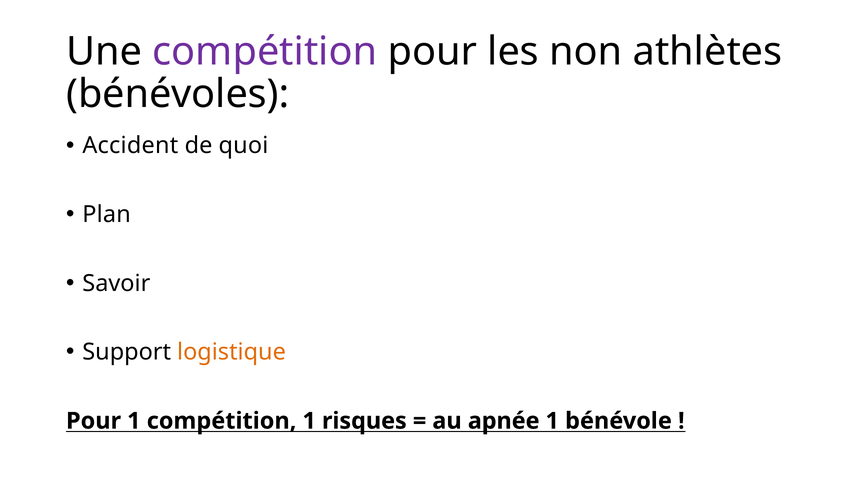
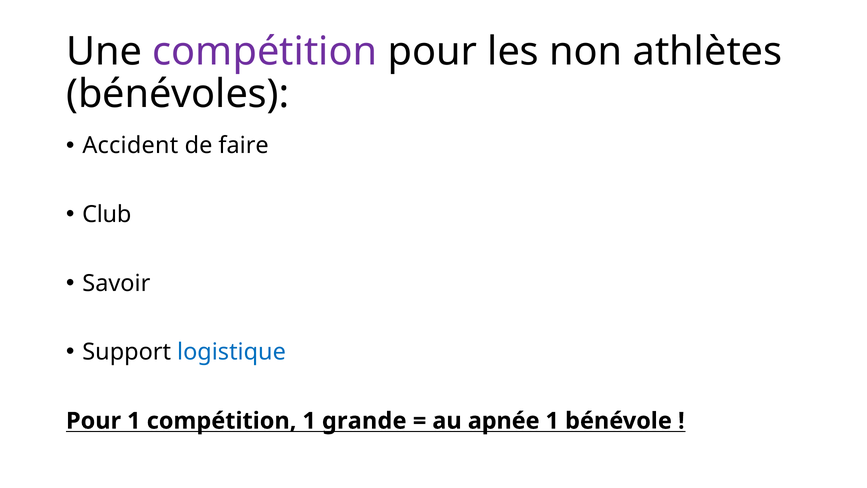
quoi: quoi -> faire
Plan: Plan -> Club
logistique colour: orange -> blue
risques: risques -> grande
